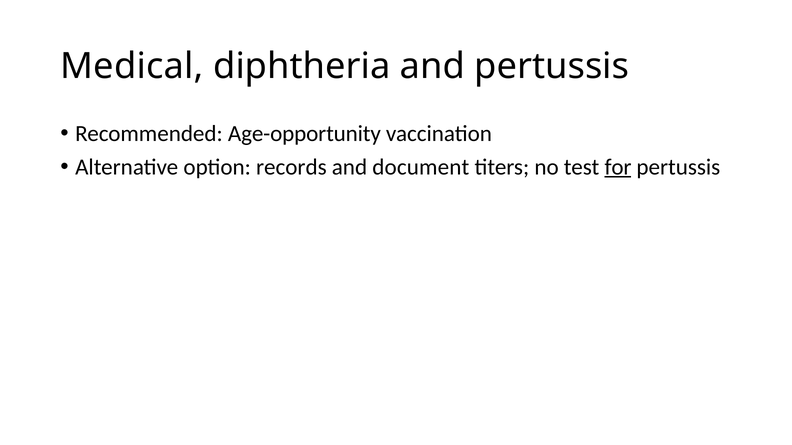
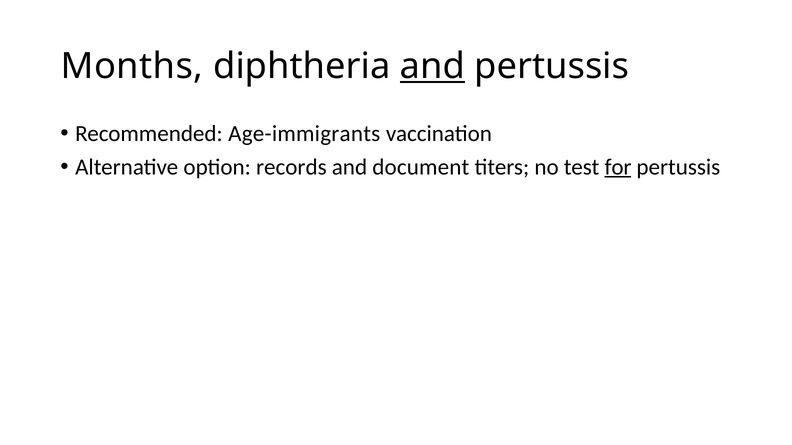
Medical: Medical -> Months
and at (432, 67) underline: none -> present
Age-opportunity: Age-opportunity -> Age-immigrants
